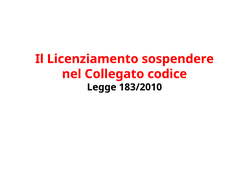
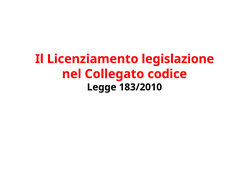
sospendere: sospendere -> legislazione
